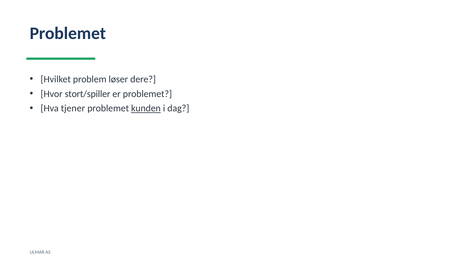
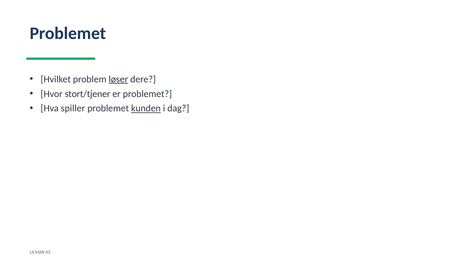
løser underline: none -> present
stort/spiller: stort/spiller -> stort/tjener
tjener: tjener -> spiller
